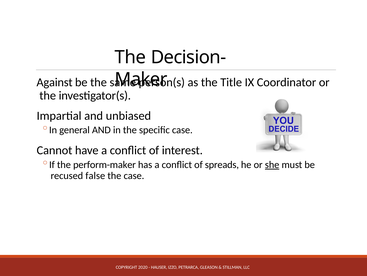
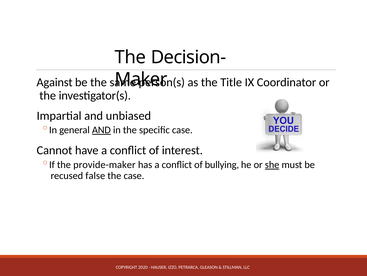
AND at (101, 130) underline: none -> present
perform-maker: perform-maker -> provide-maker
spreads: spreads -> bullying
